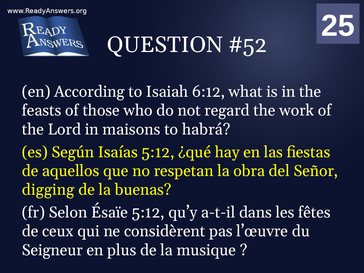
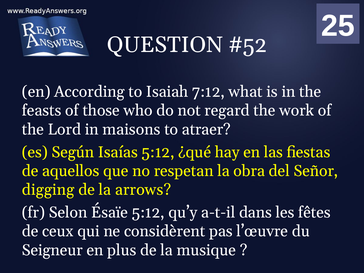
6:12: 6:12 -> 7:12
habrá: habrá -> atraer
buenas: buenas -> arrows
